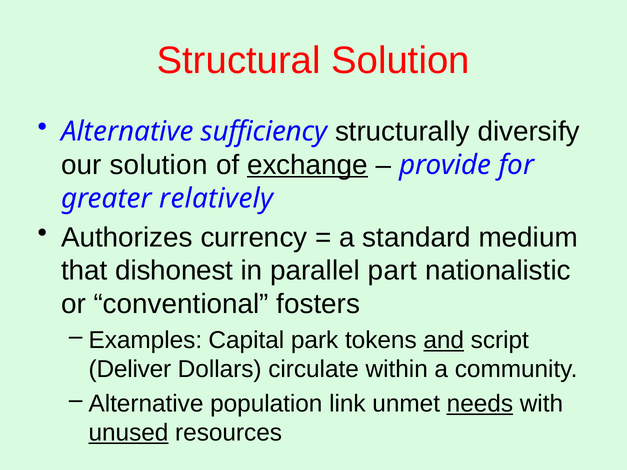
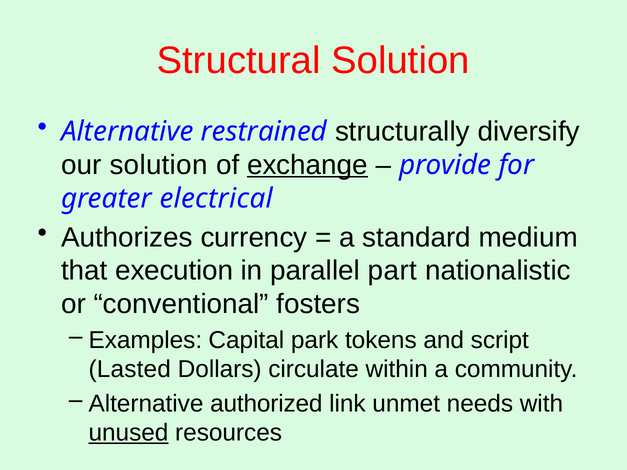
sufficiency: sufficiency -> restrained
relatively: relatively -> electrical
dishonest: dishonest -> execution
and underline: present -> none
Deliver: Deliver -> Lasted
population: population -> authorized
needs underline: present -> none
